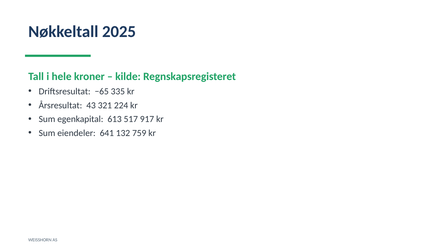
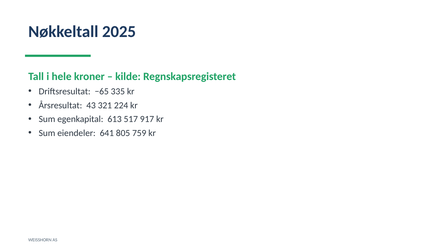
132: 132 -> 805
